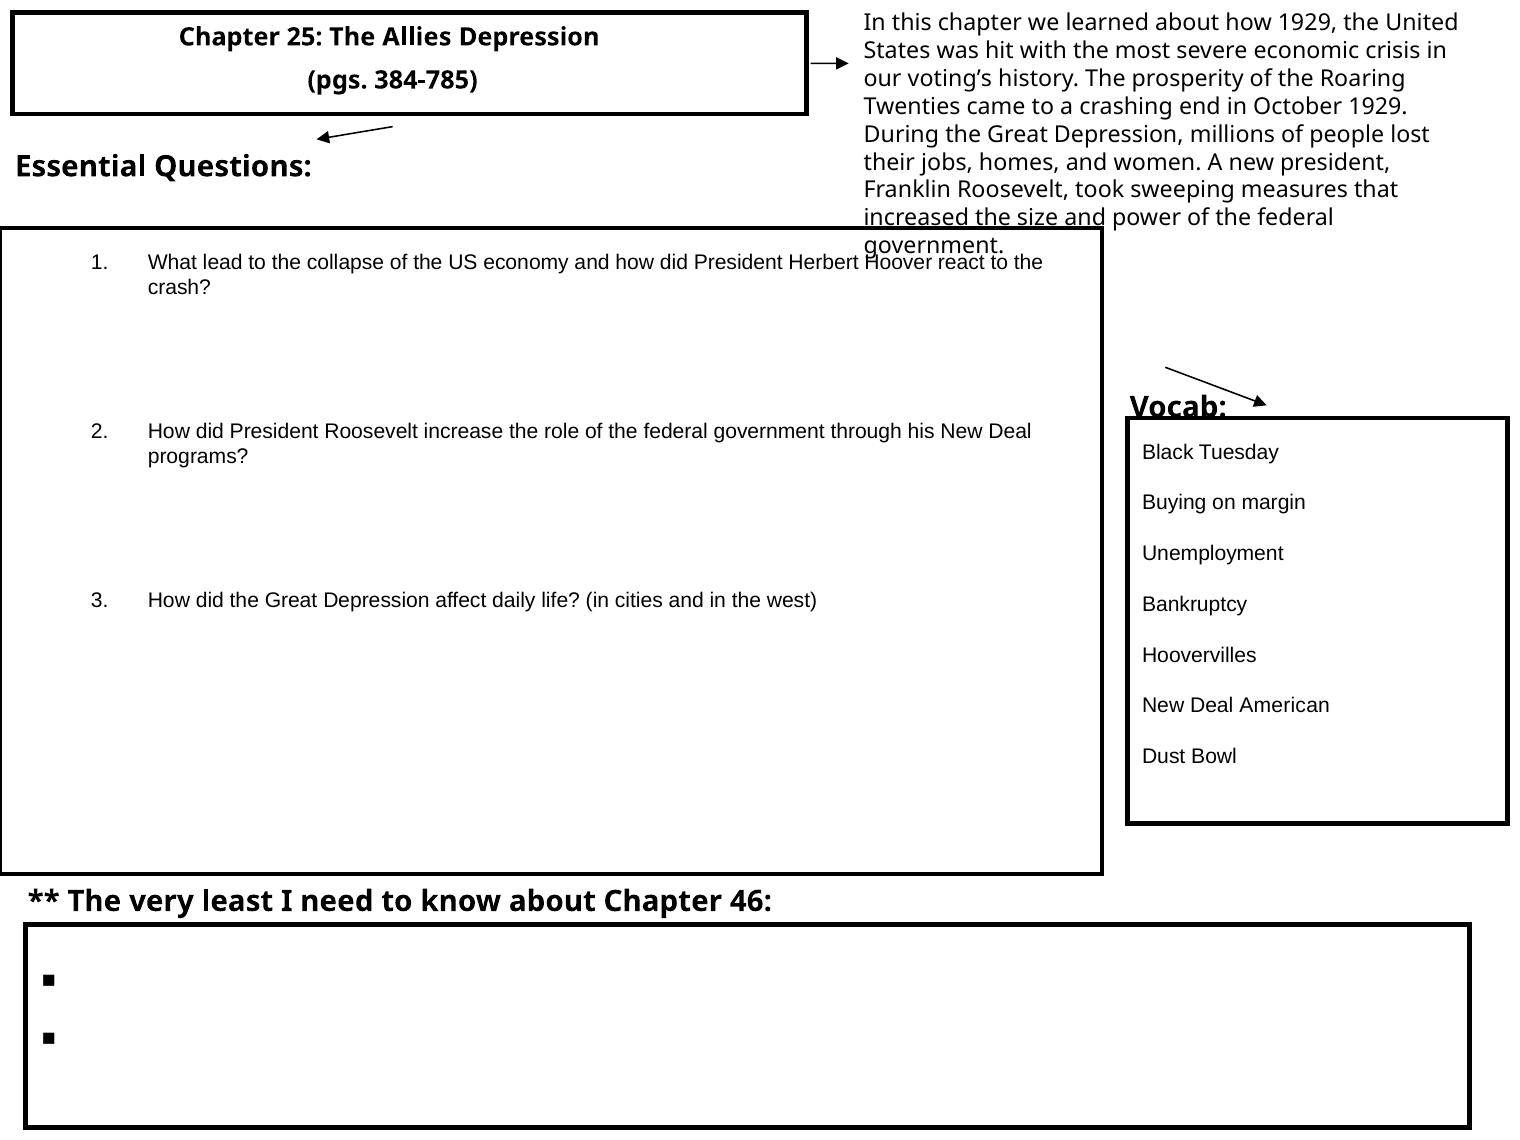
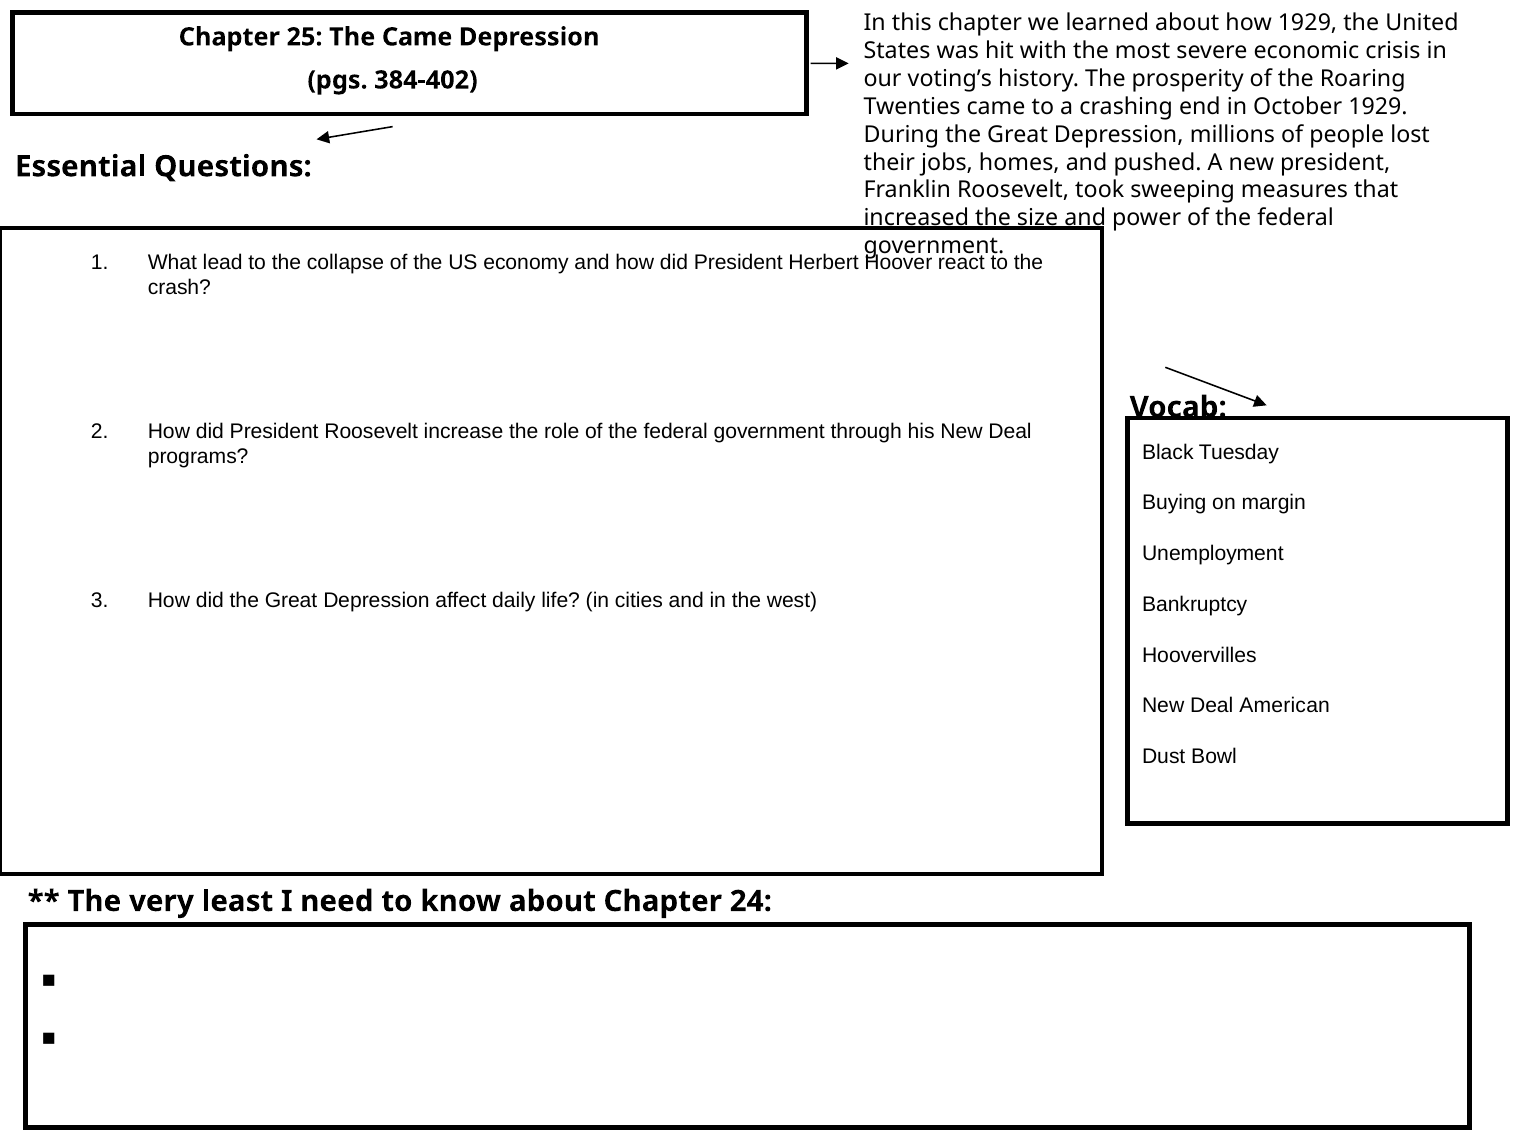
The Allies: Allies -> Came
384-785: 384-785 -> 384-402
women: women -> pushed
46: 46 -> 24
